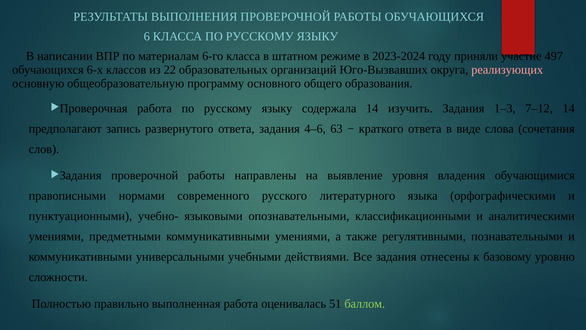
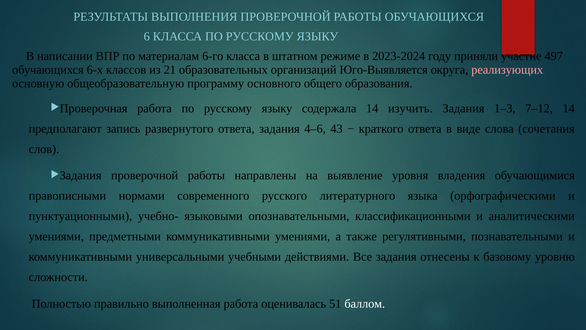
22: 22 -> 21
Юго-Вызвавших: Юго-Вызвавших -> Юго-Выявляется
63: 63 -> 43
баллом colour: light green -> white
